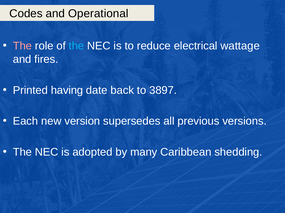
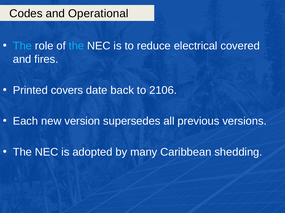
The at (22, 46) colour: pink -> light blue
wattage: wattage -> covered
having: having -> covers
3897: 3897 -> 2106
